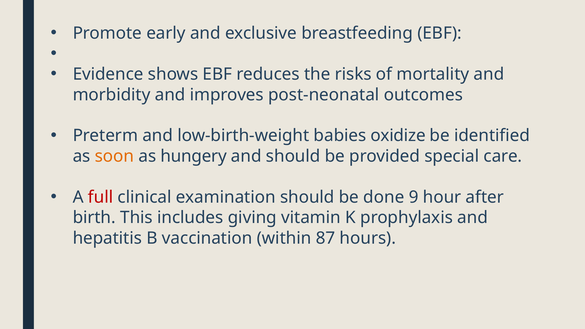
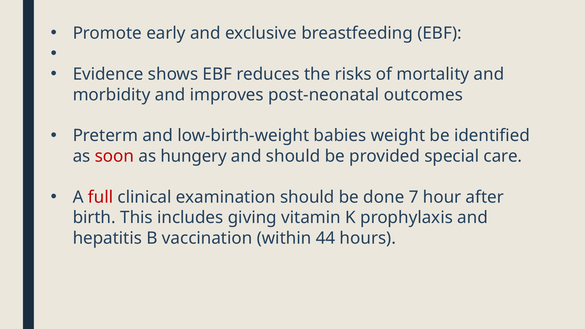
oxidize: oxidize -> weight
soon colour: orange -> red
9: 9 -> 7
87: 87 -> 44
